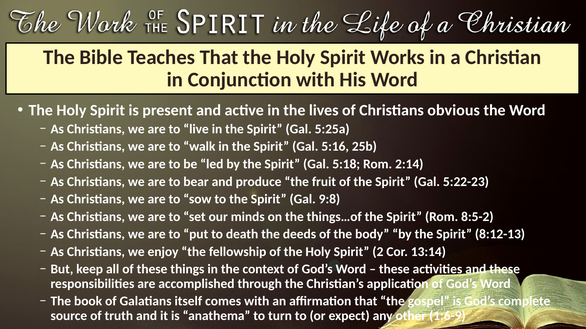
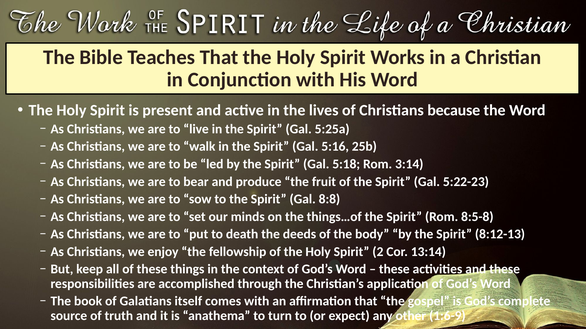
obvious: obvious -> because
2:14: 2:14 -> 3:14
9:8: 9:8 -> 8:8
8:5-2: 8:5-2 -> 8:5-8
